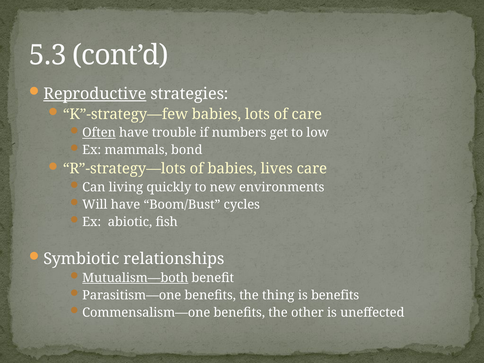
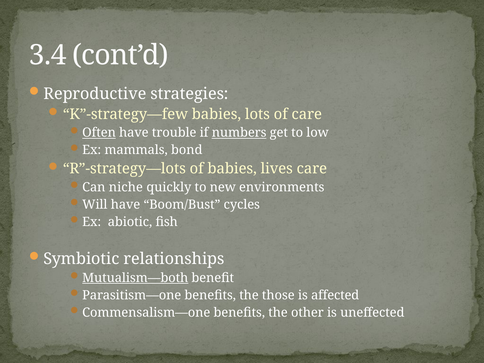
5.3: 5.3 -> 3.4
Reproductive underline: present -> none
numbers underline: none -> present
living: living -> niche
thing: thing -> those
is benefits: benefits -> affected
